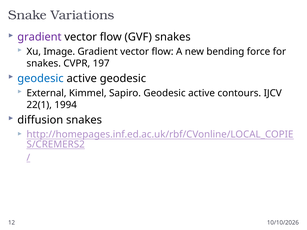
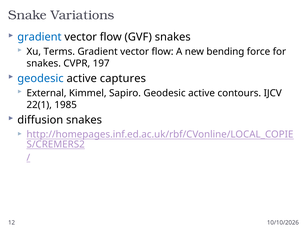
gradient at (39, 37) colour: purple -> blue
Image: Image -> Terms
active geodesic: geodesic -> captures
1994: 1994 -> 1985
